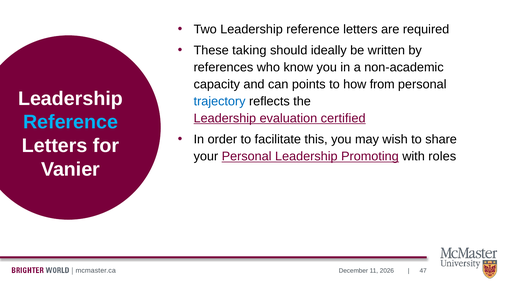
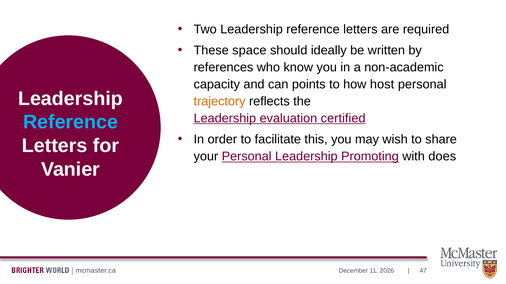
taking: taking -> space
from: from -> host
trajectory colour: blue -> orange
roles: roles -> does
